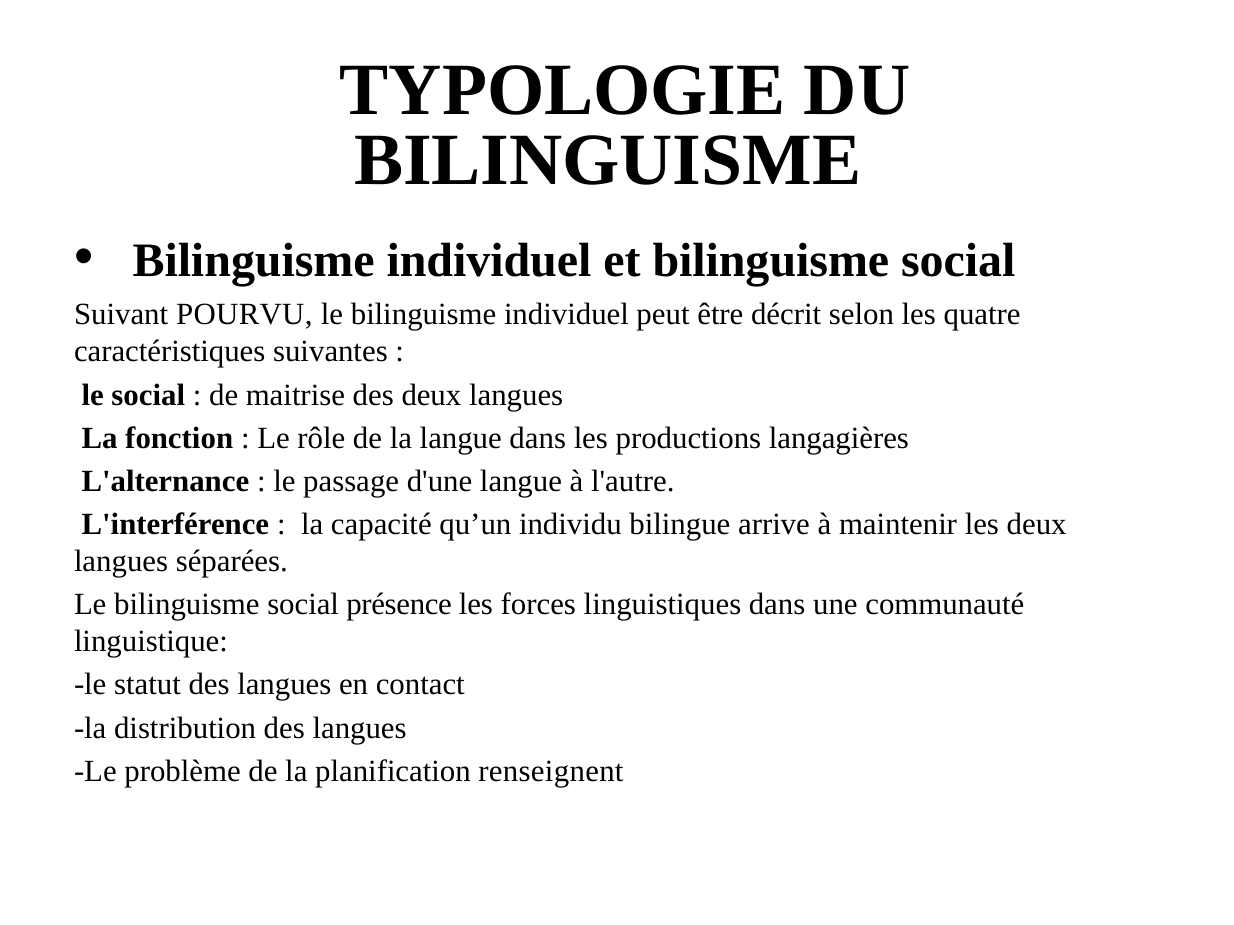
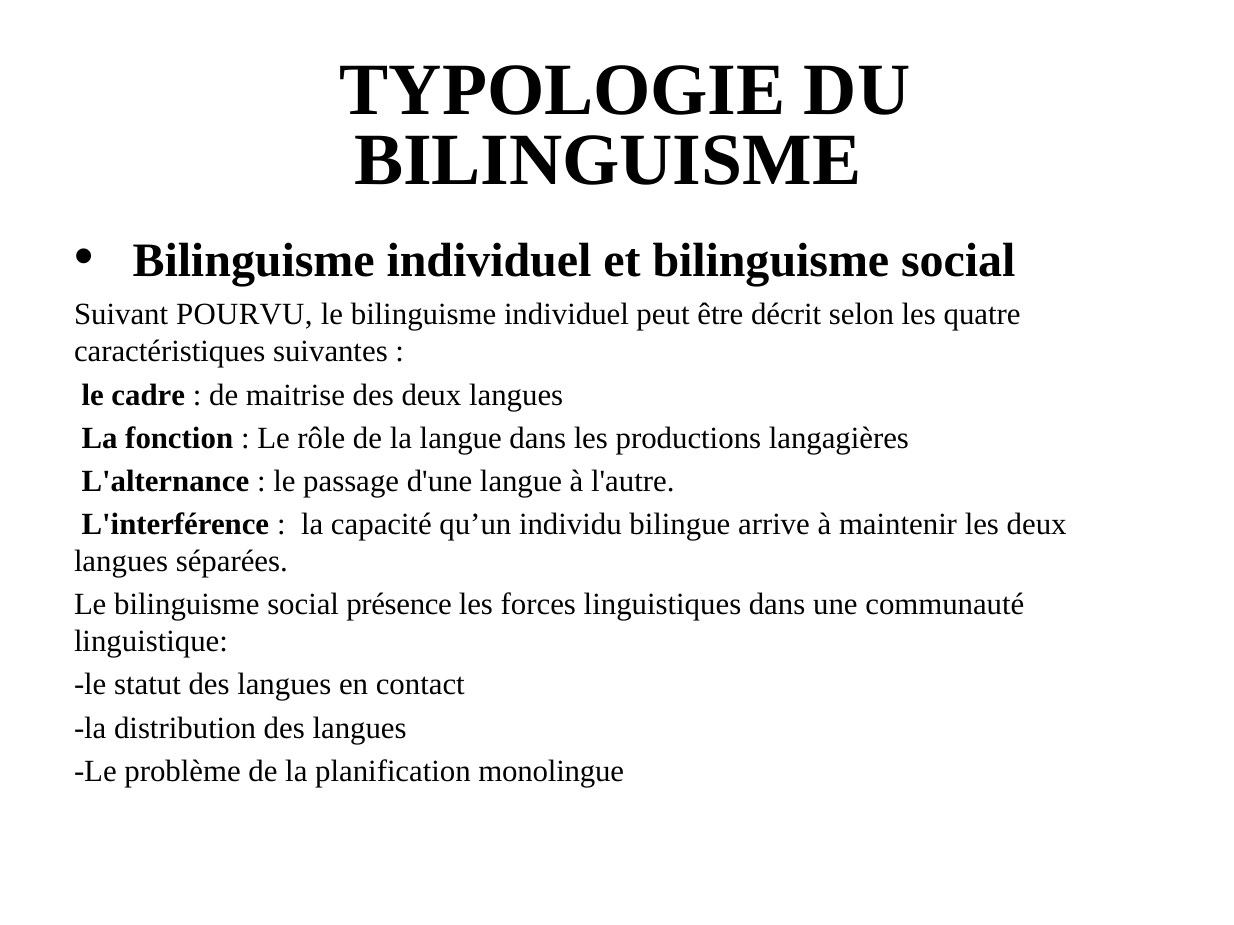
le social: social -> cadre
renseignent: renseignent -> monolingue
